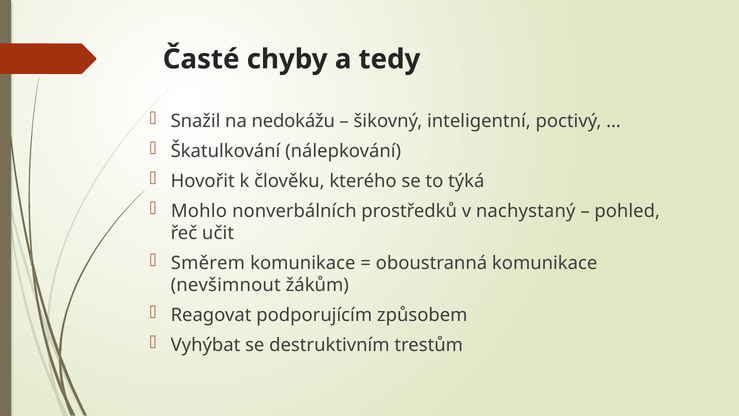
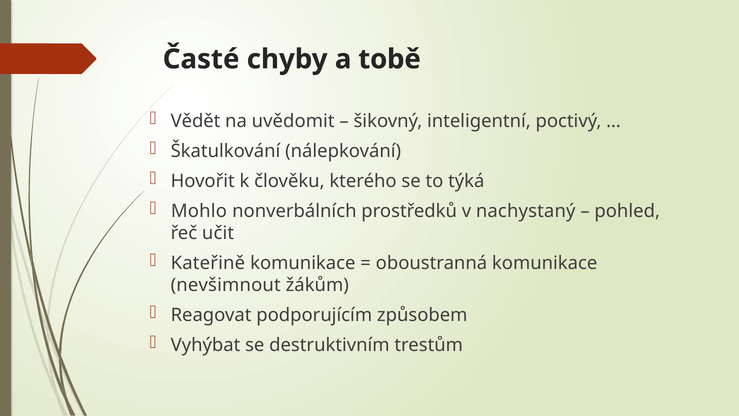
tedy: tedy -> tobě
Snažil: Snažil -> Vědět
nedokážu: nedokážu -> uvědomit
Směrem: Směrem -> Kateřině
